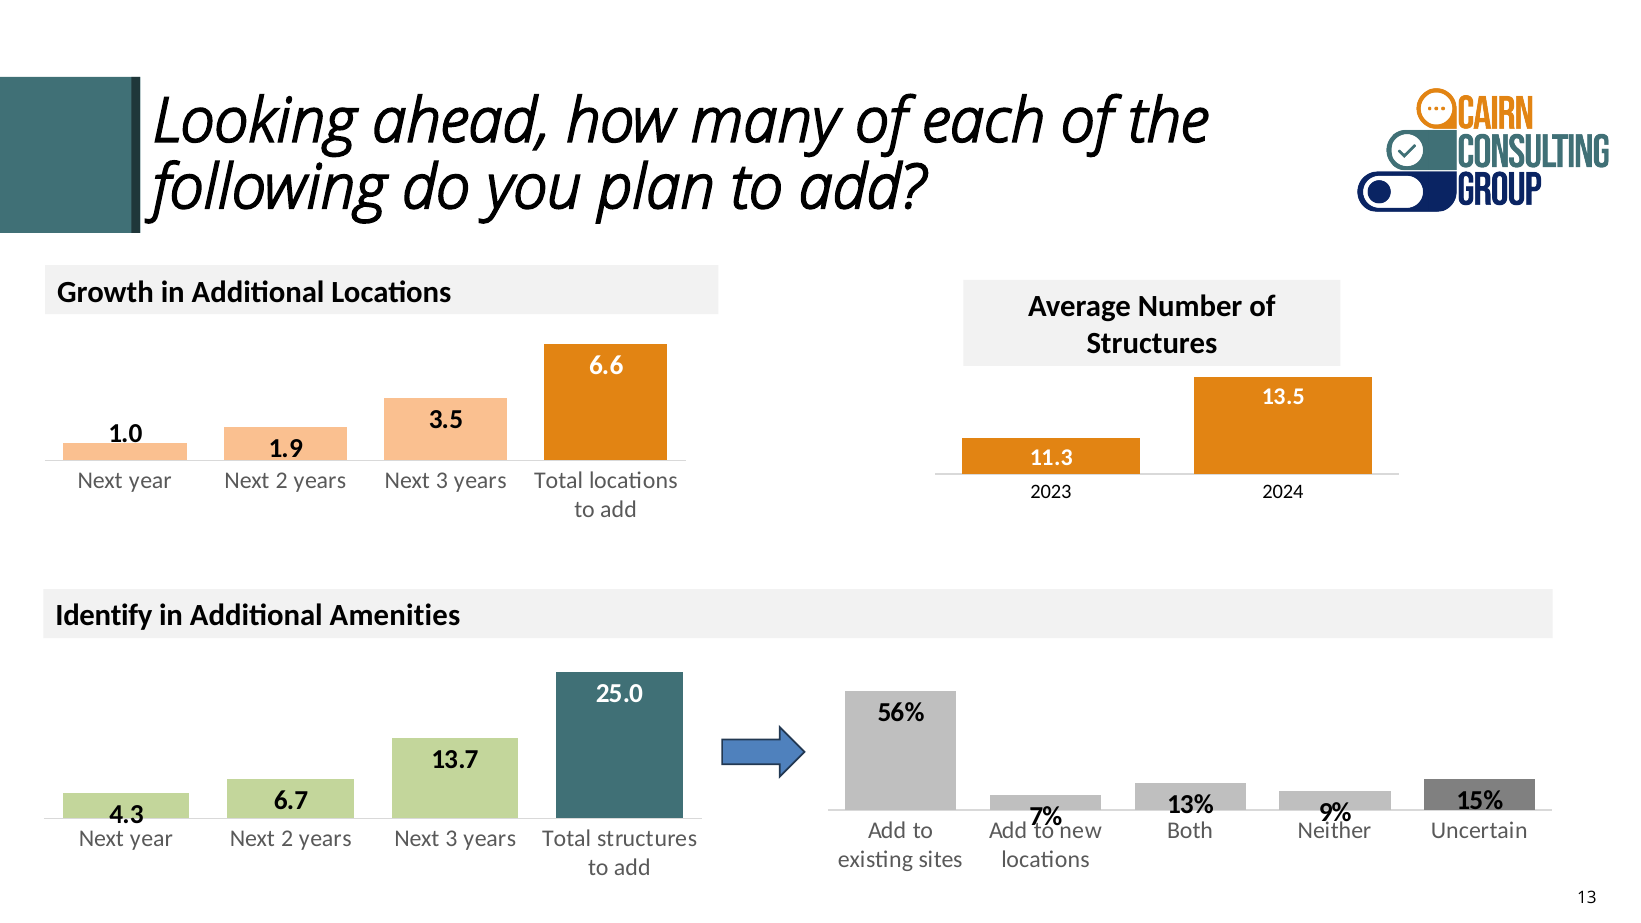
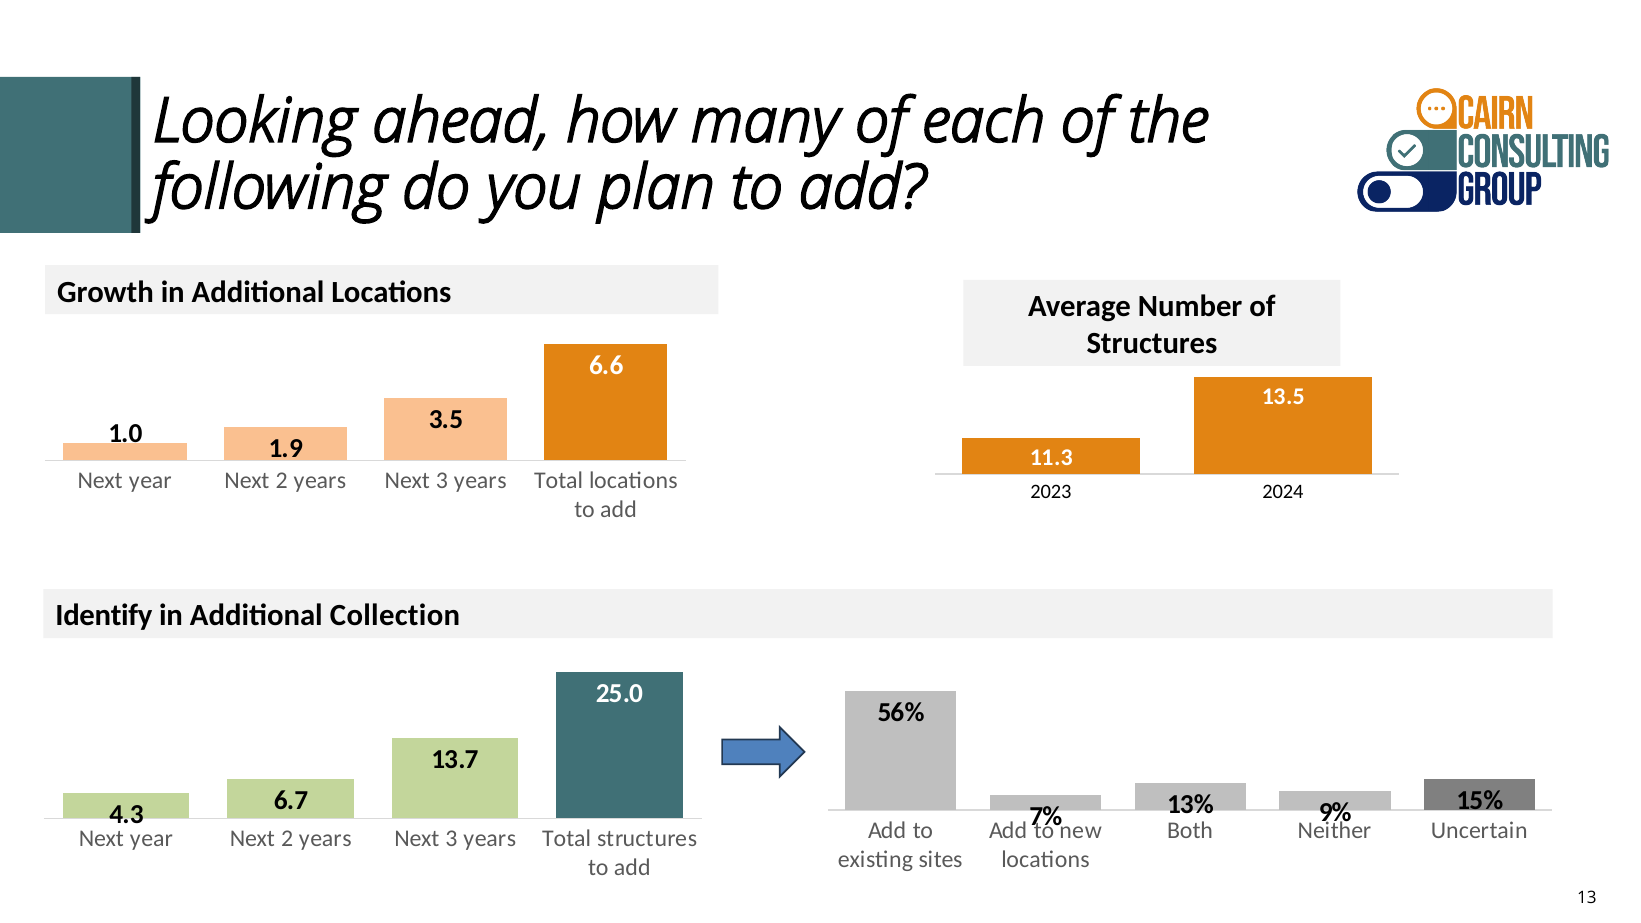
Amenities: Amenities -> Collection
